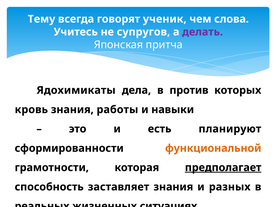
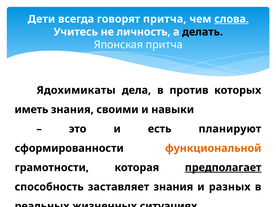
Тему: Тему -> Дети
говорят ученик: ученик -> притча
слова underline: none -> present
супругов: супругов -> личность
делать colour: purple -> black
кровь: кровь -> иметь
работы: работы -> своими
